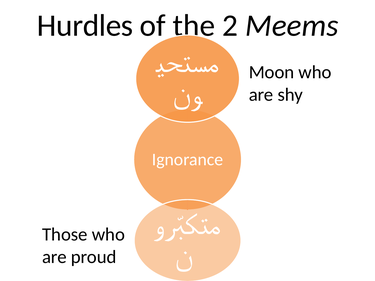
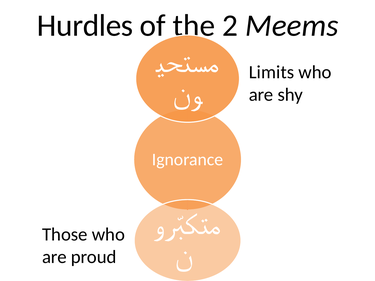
Moon: Moon -> Limits
